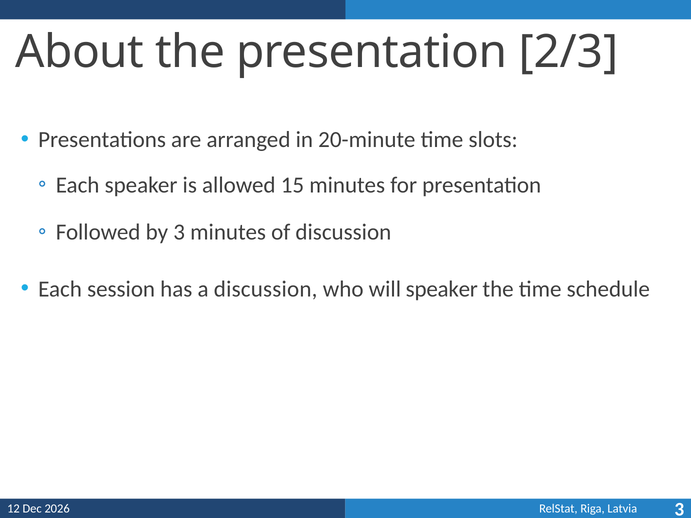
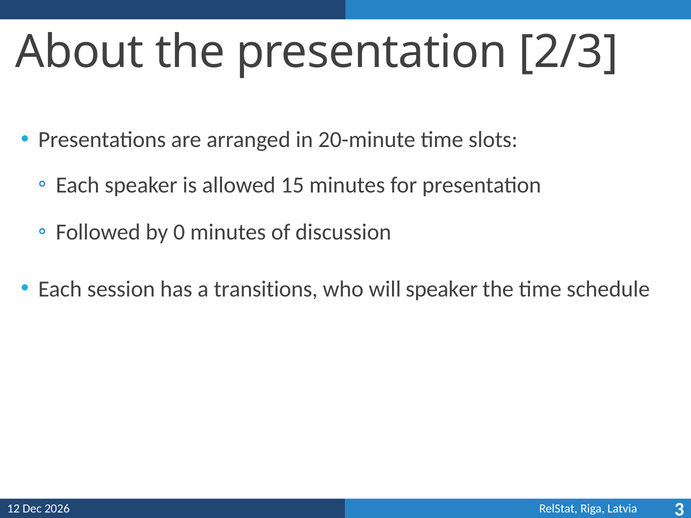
by 3: 3 -> 0
a discussion: discussion -> transitions
